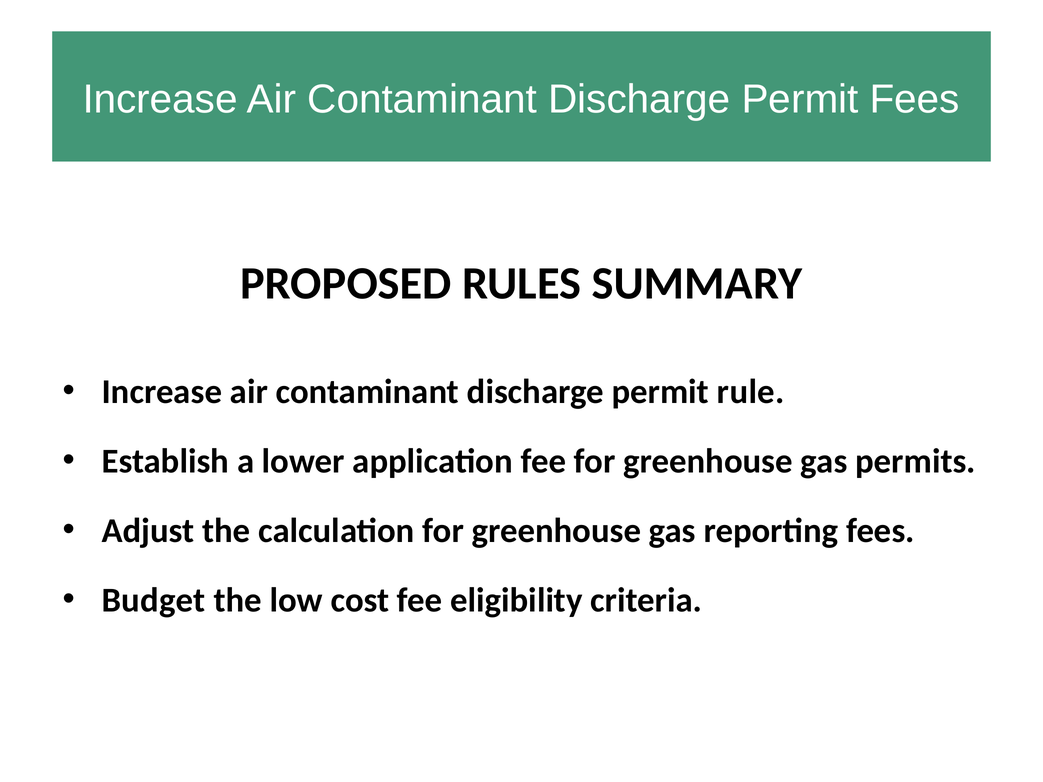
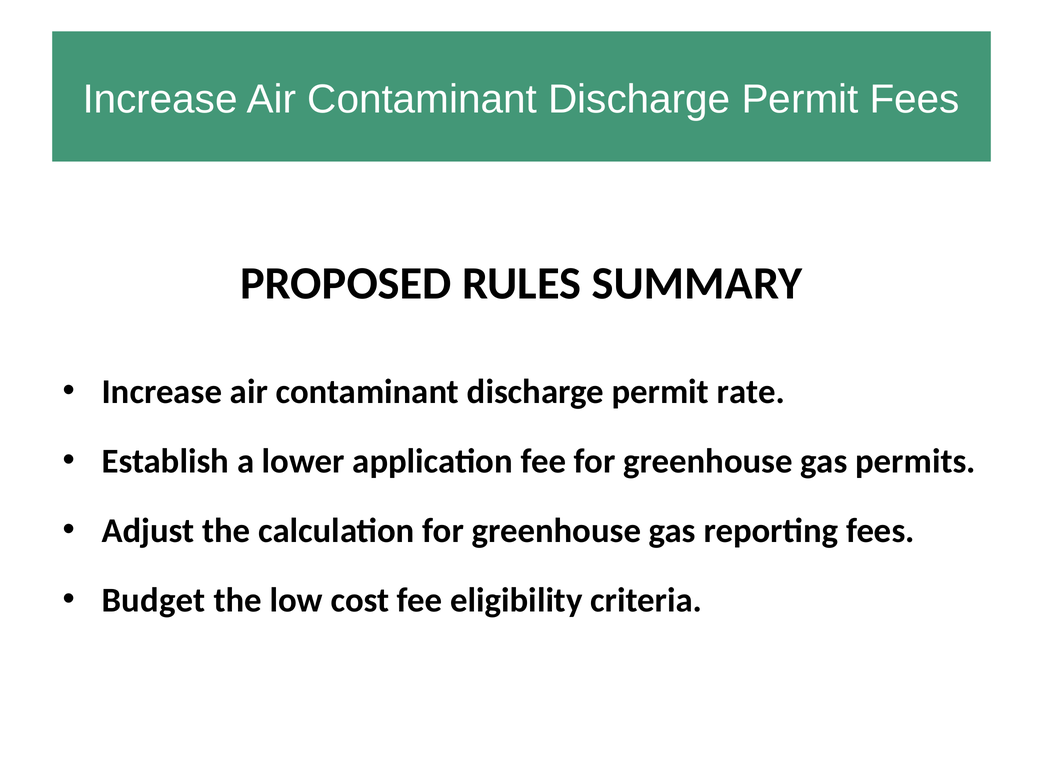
rule: rule -> rate
